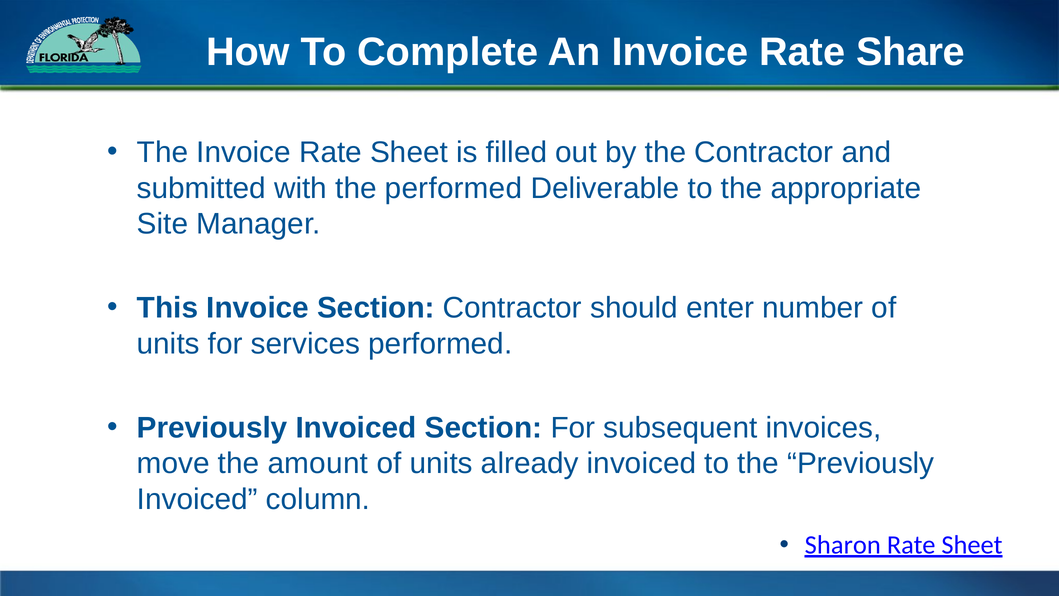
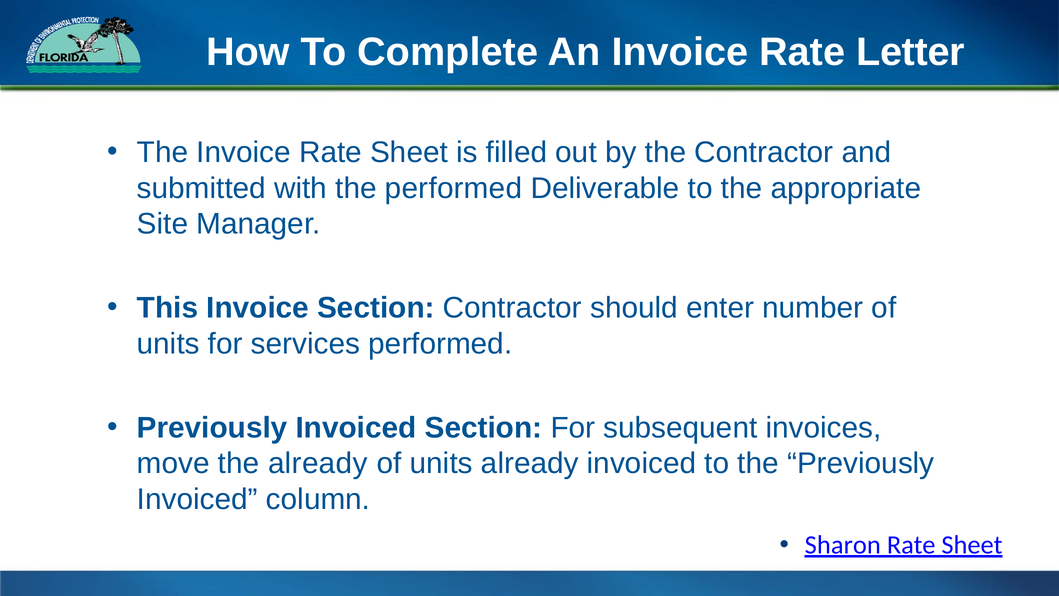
Share: Share -> Letter
the amount: amount -> already
